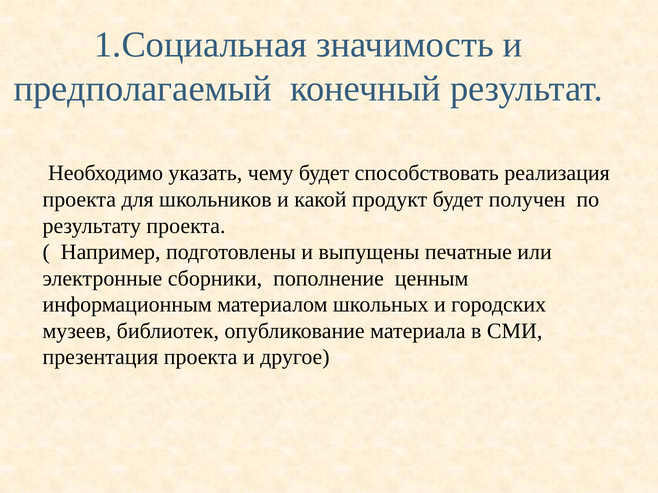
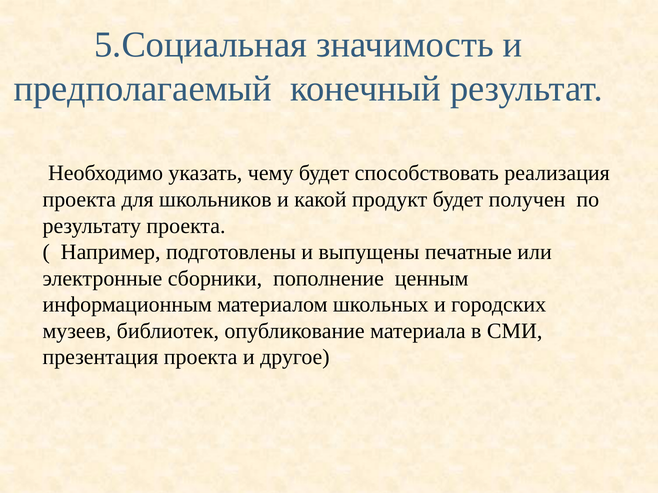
1.Социальная: 1.Социальная -> 5.Социальная
